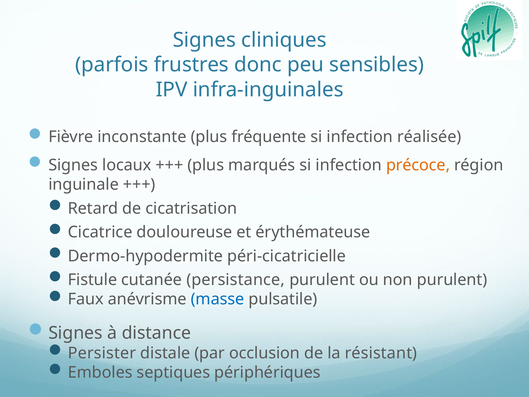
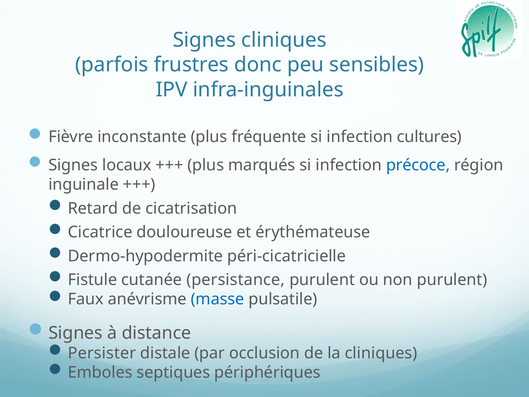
réalisée: réalisée -> cultures
précoce colour: orange -> blue
la résistant: résistant -> cliniques
